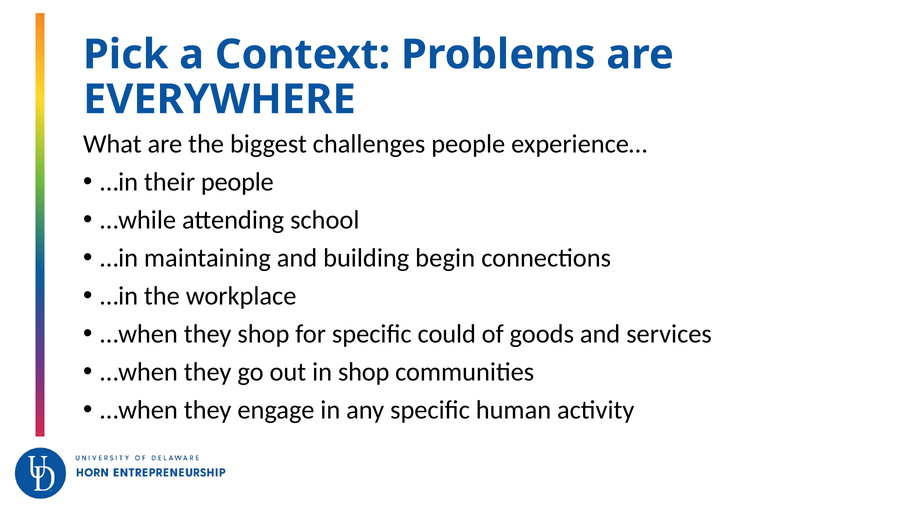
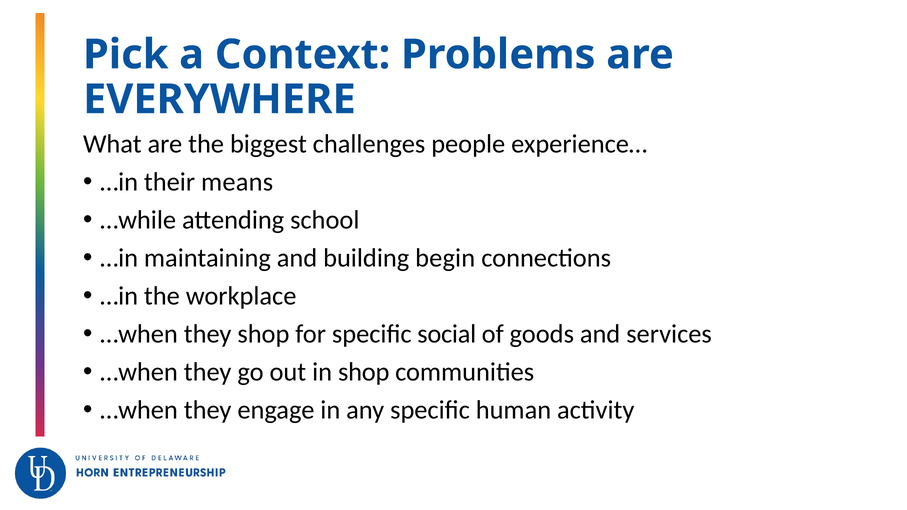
their people: people -> means
could: could -> social
